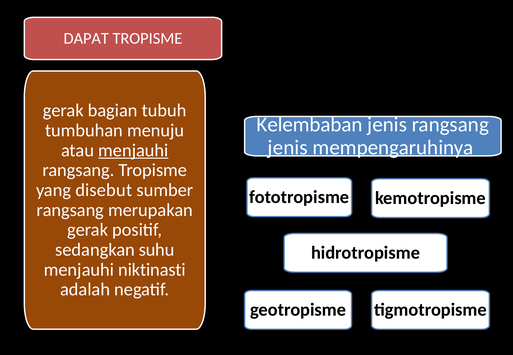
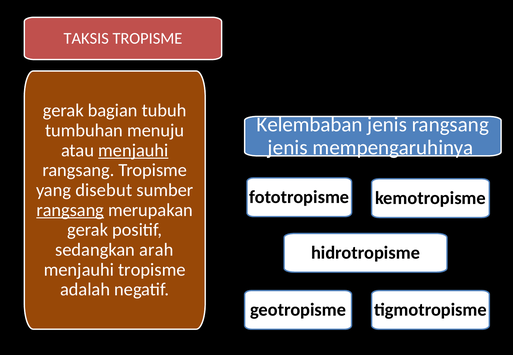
DAPAT: DAPAT -> TAKSIS
rangsang at (70, 210) underline: none -> present
suhu: suhu -> arah
menjauhi niktinasti: niktinasti -> tropisme
